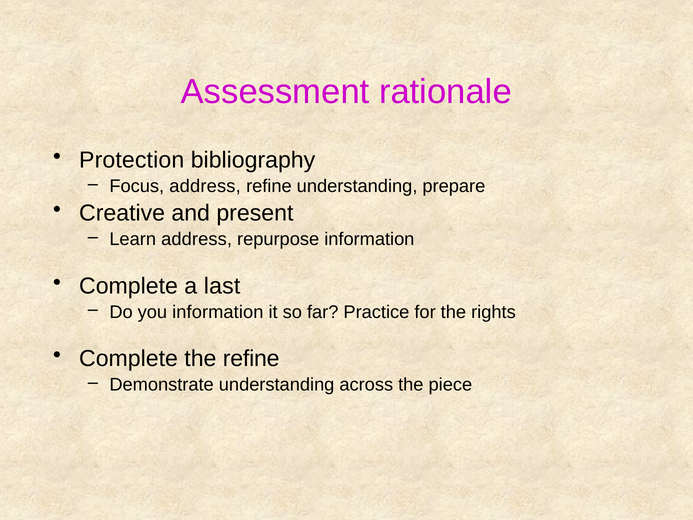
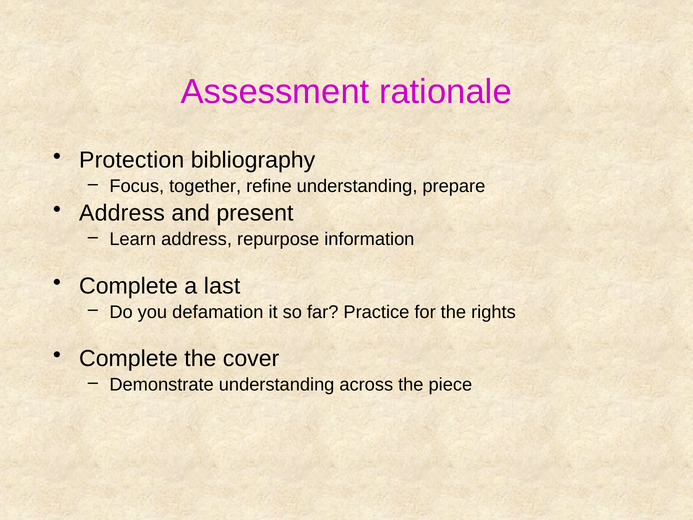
Focus address: address -> together
Creative at (122, 213): Creative -> Address
you information: information -> defamation
the refine: refine -> cover
